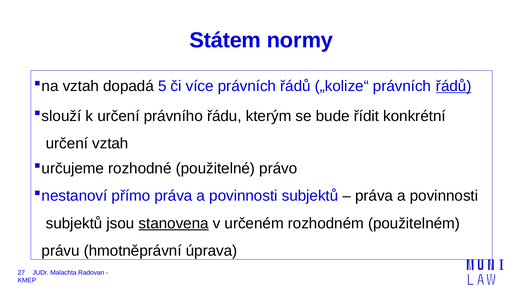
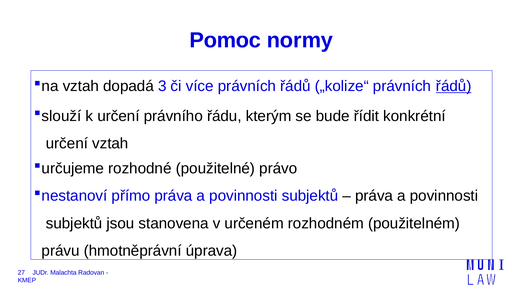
Státem: Státem -> Pomoc
5: 5 -> 3
stanovena underline: present -> none
